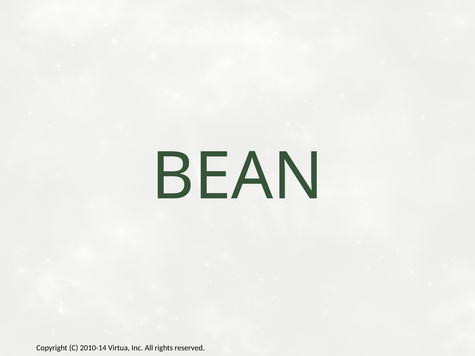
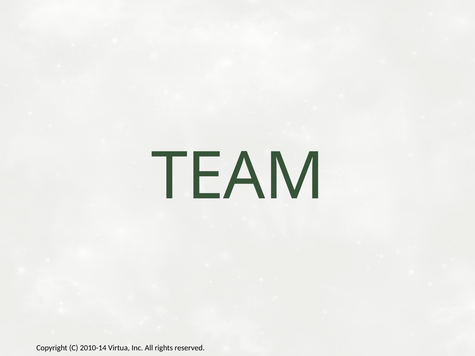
BEAN: BEAN -> TEAM
